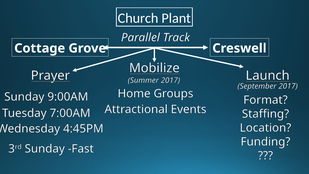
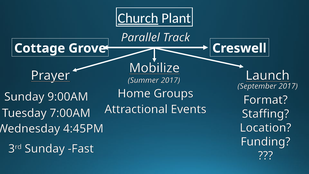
Church underline: none -> present
